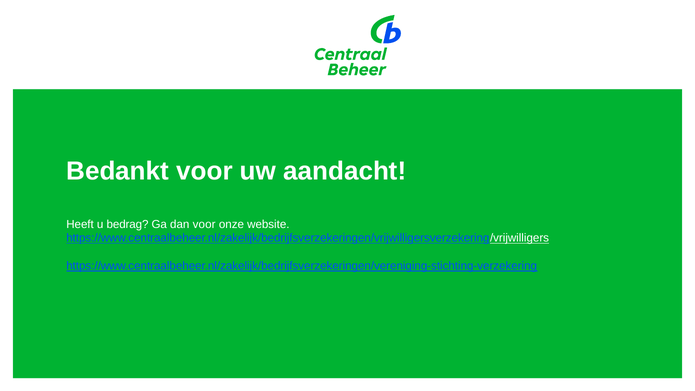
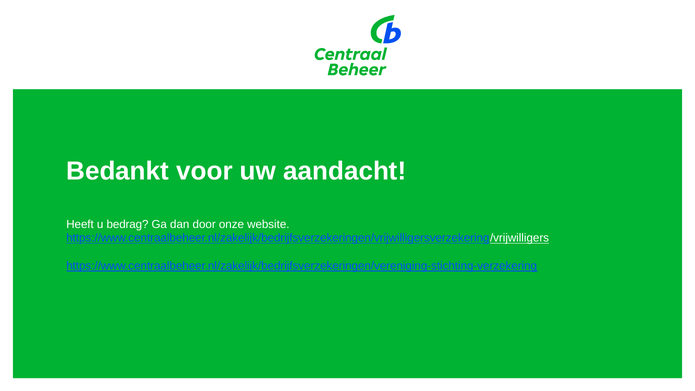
dan voor: voor -> door
